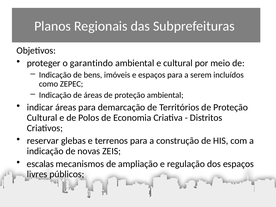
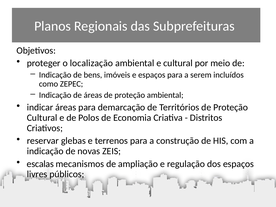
garantindo: garantindo -> localização
